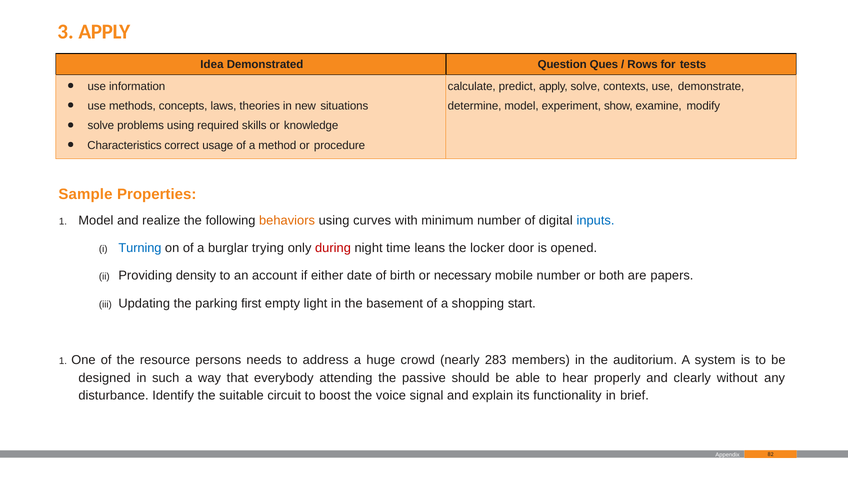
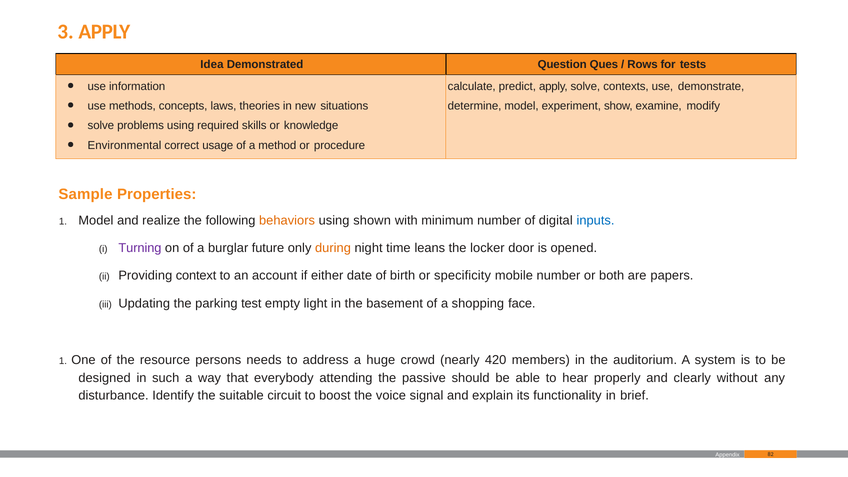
Characteristics: Characteristics -> Environmental
curves: curves -> shown
Turning colour: blue -> purple
trying: trying -> future
during colour: red -> orange
density: density -> context
necessary: necessary -> specificity
first: first -> test
start: start -> face
283: 283 -> 420
